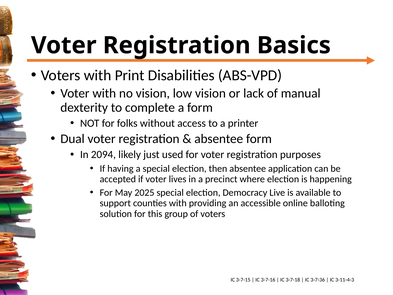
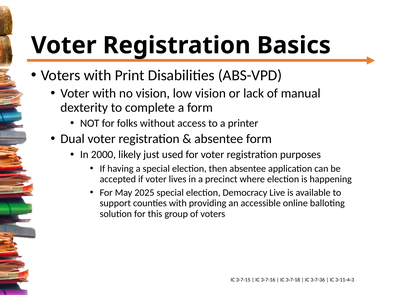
2094: 2094 -> 2000
